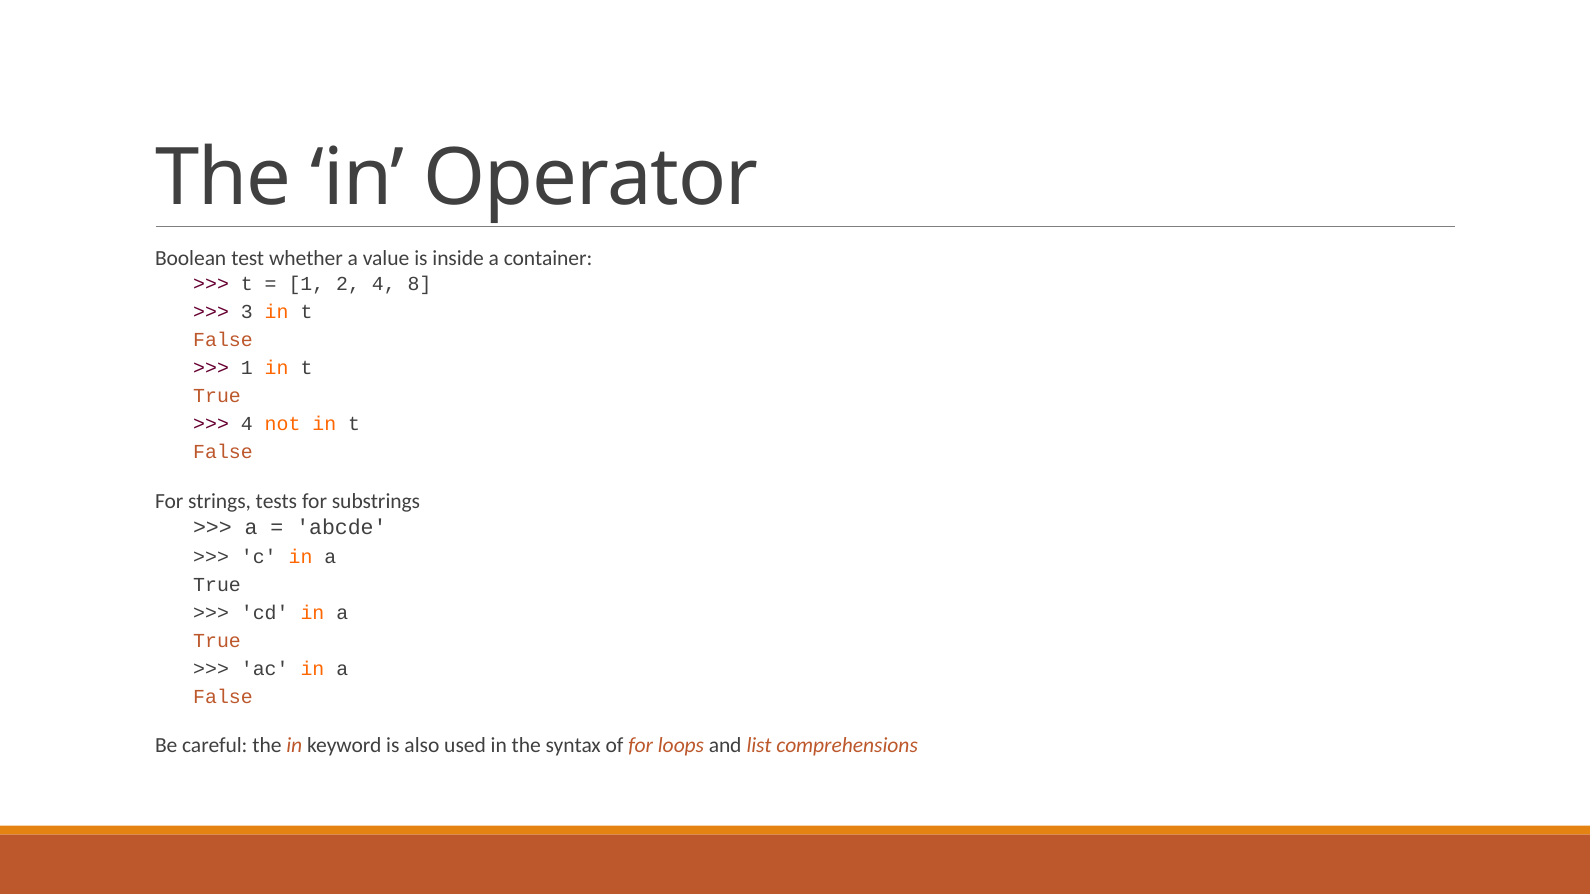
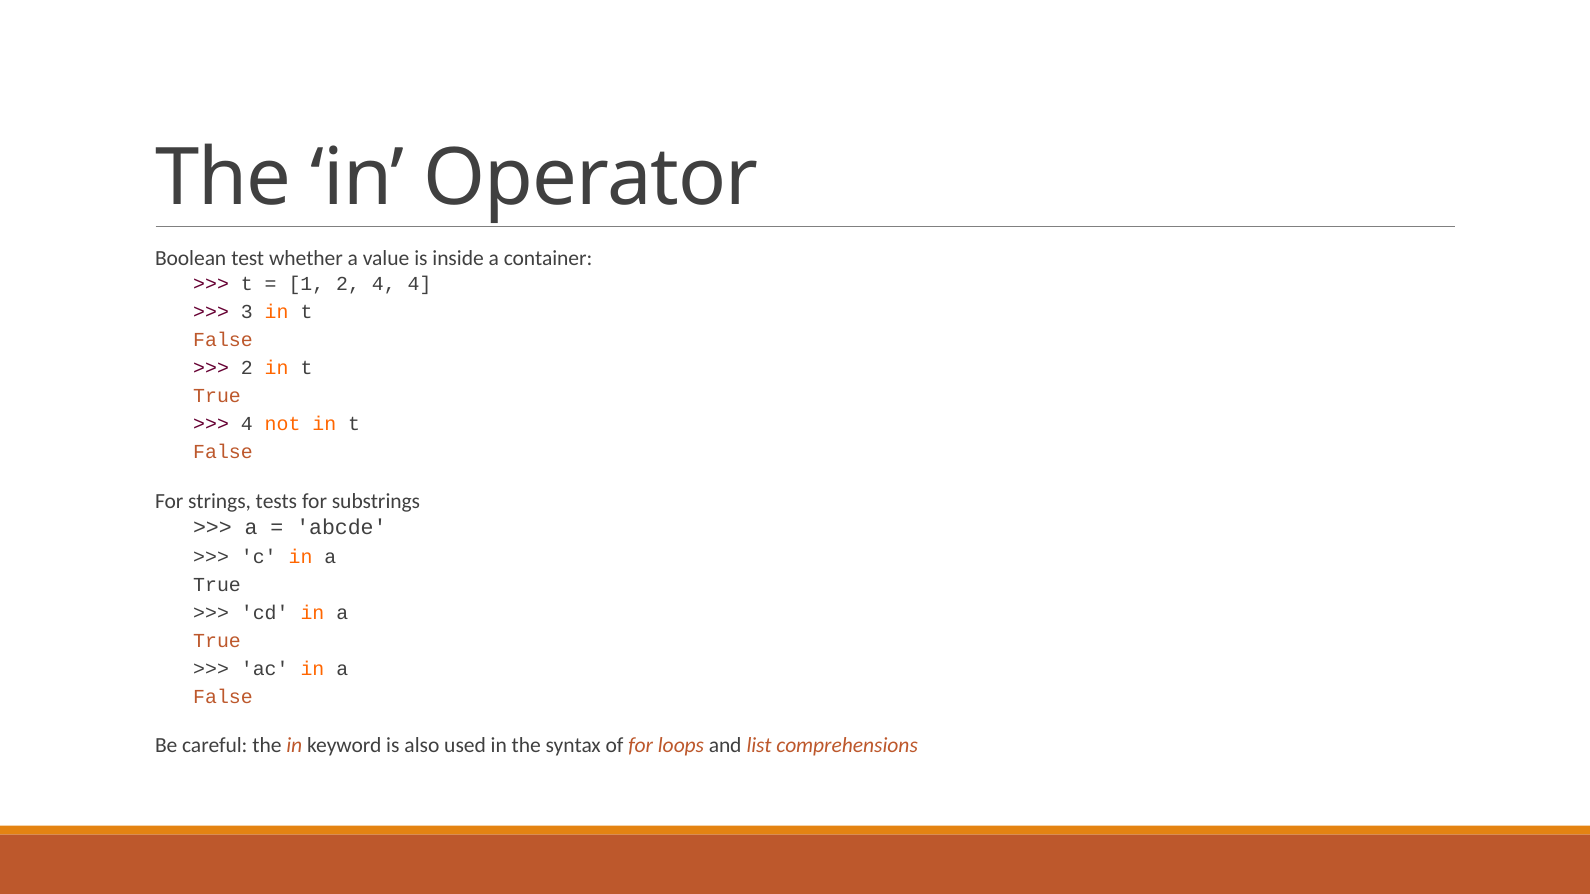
4 8: 8 -> 4
1 at (247, 368): 1 -> 2
